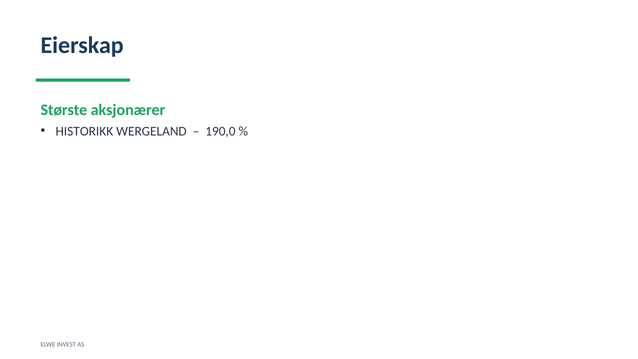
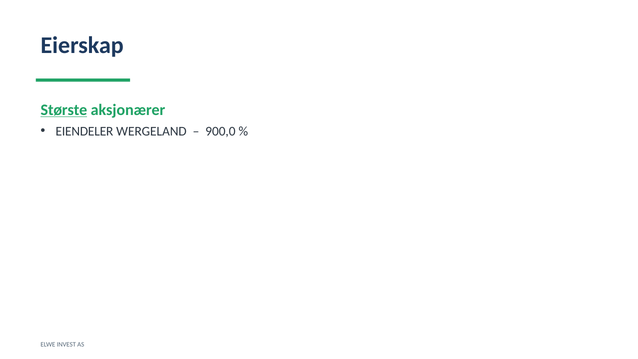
Største underline: none -> present
HISTORIKK: HISTORIKK -> EIENDELER
190,0: 190,0 -> 900,0
